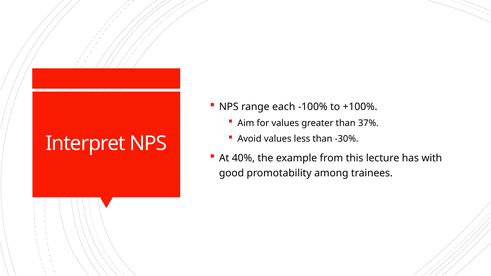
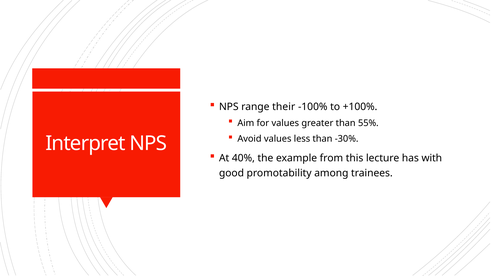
each: each -> their
37%: 37% -> 55%
